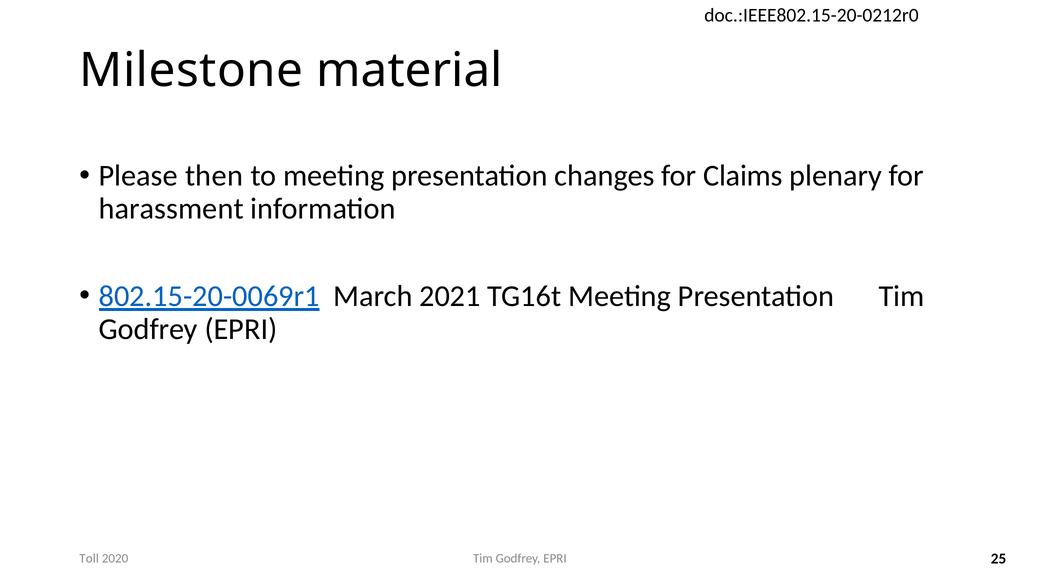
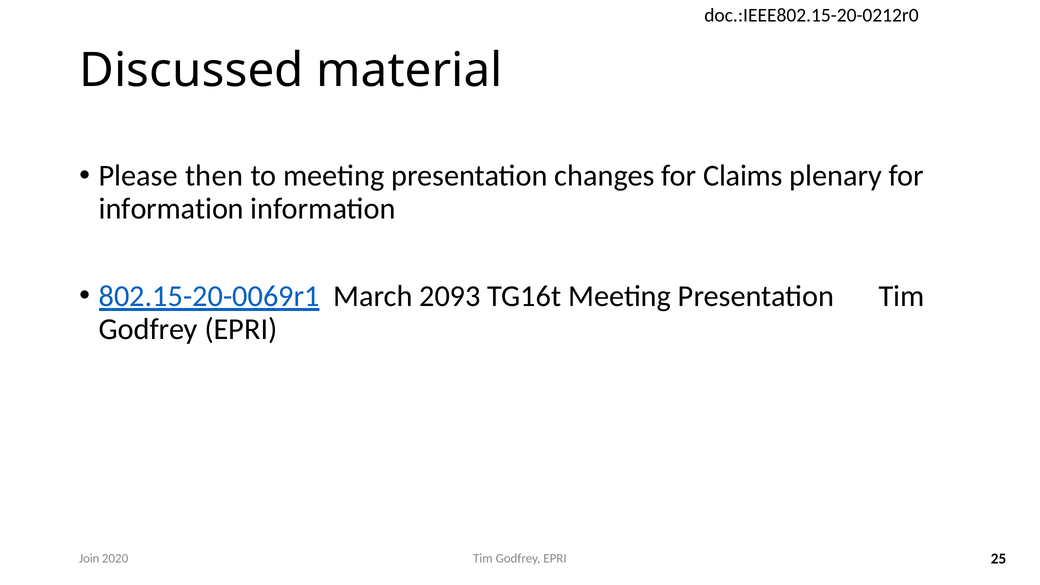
Milestone: Milestone -> Discussed
harassment at (171, 209): harassment -> information
2021: 2021 -> 2093
Toll: Toll -> Join
